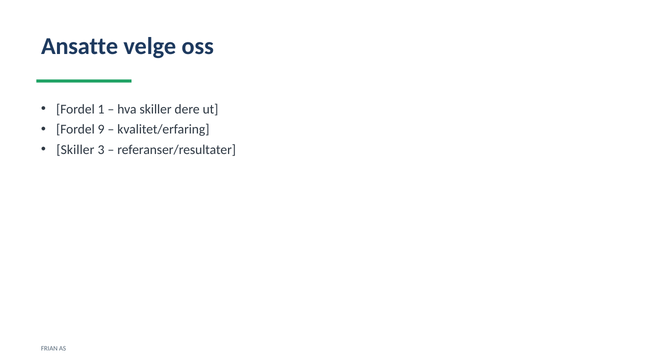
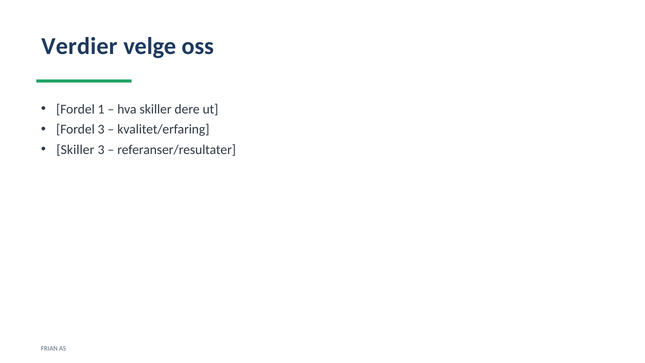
Ansatte: Ansatte -> Verdier
Fordel 9: 9 -> 3
